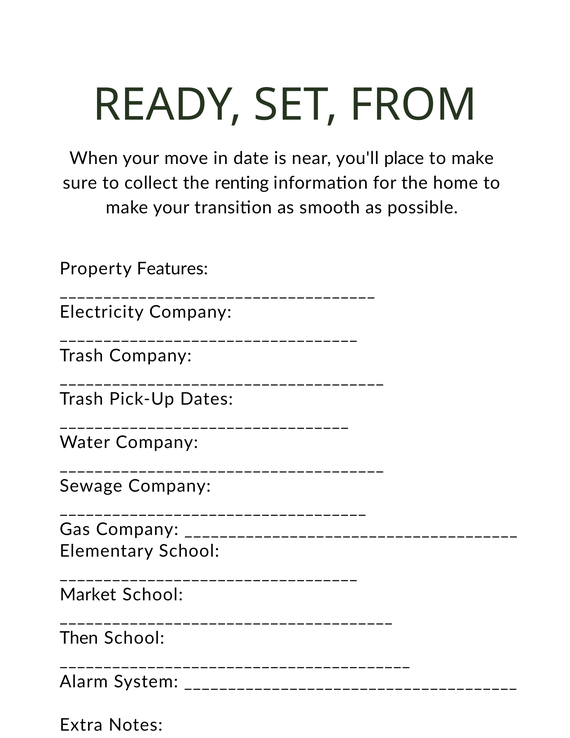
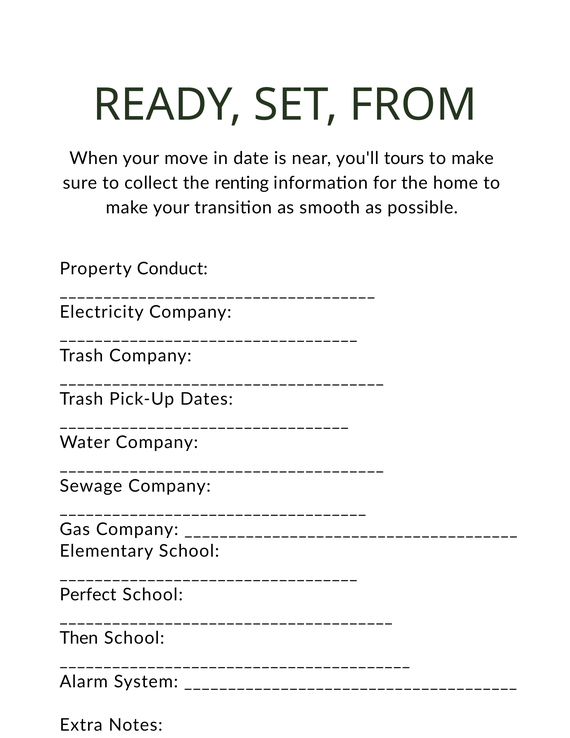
place: place -> tours
Features: Features -> Conduct
Market: Market -> Perfect
